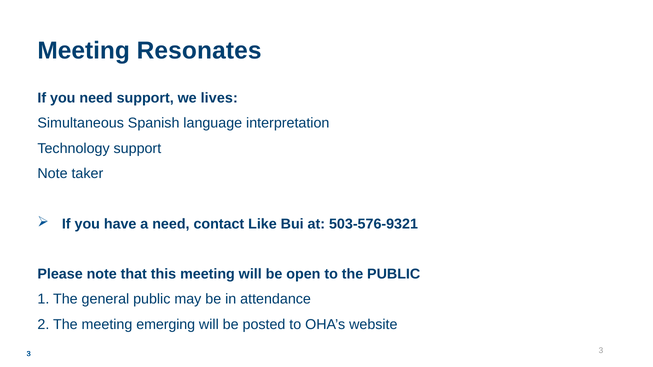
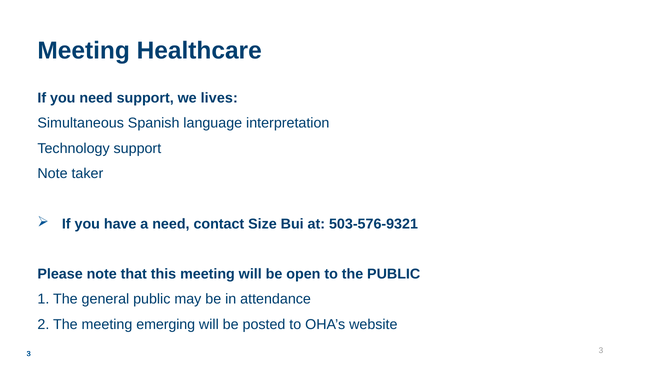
Resonates: Resonates -> Healthcare
Like: Like -> Size
